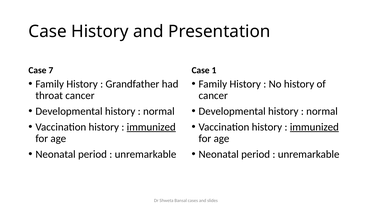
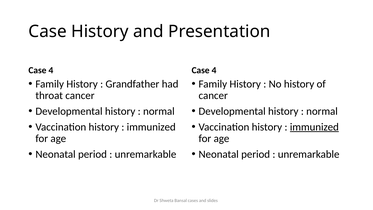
7 at (51, 70): 7 -> 4
1 at (214, 70): 1 -> 4
immunized at (151, 127) underline: present -> none
